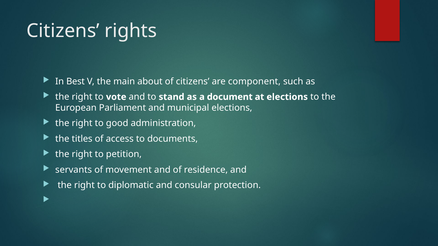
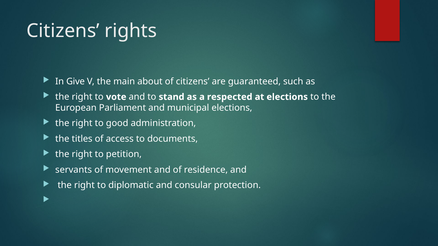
Best: Best -> Give
component: component -> guaranteed
document: document -> respected
